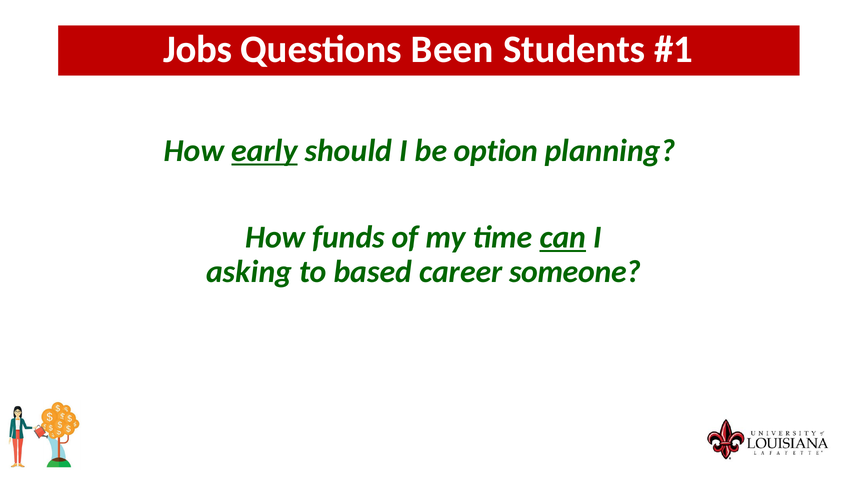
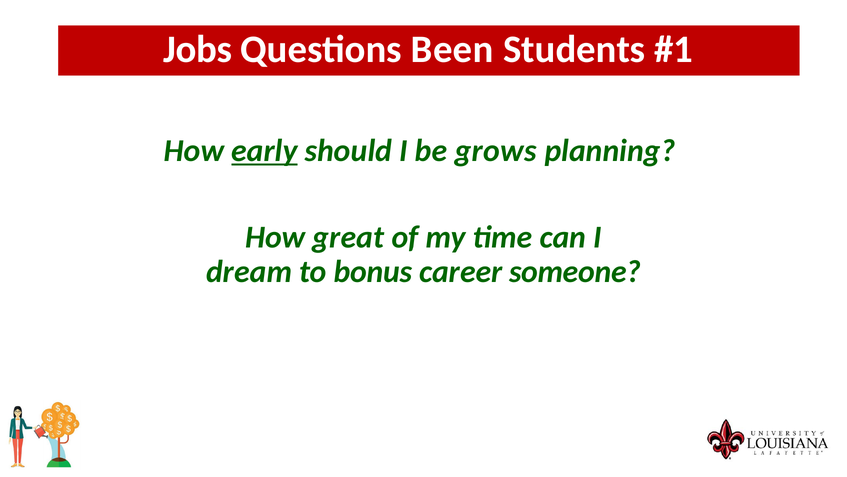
option: option -> grows
funds: funds -> great
can underline: present -> none
asking: asking -> dream
based: based -> bonus
